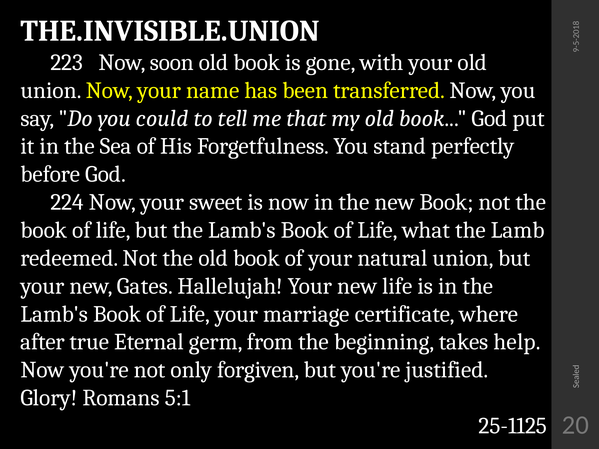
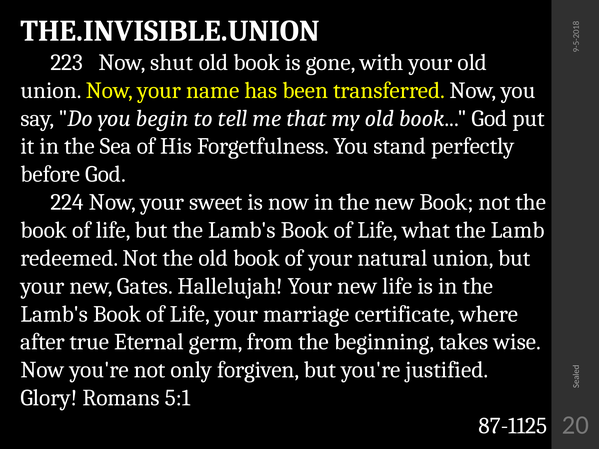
soon: soon -> shut
could: could -> begin
help: help -> wise
25-1125: 25-1125 -> 87-1125
